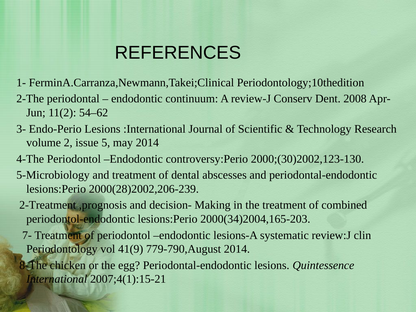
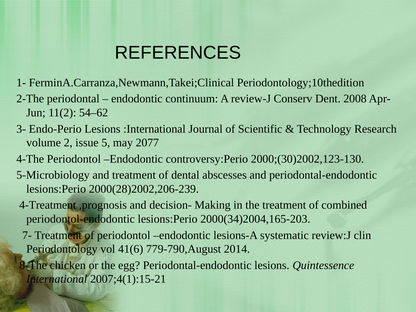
may 2014: 2014 -> 2077
2-Treatment: 2-Treatment -> 4-Treatment
41(9: 41(9 -> 41(6
